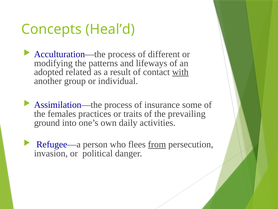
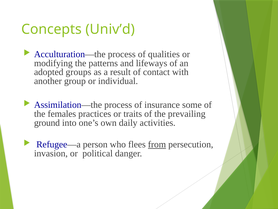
Heal’d: Heal’d -> Univ’d
different: different -> qualities
related: related -> groups
with underline: present -> none
